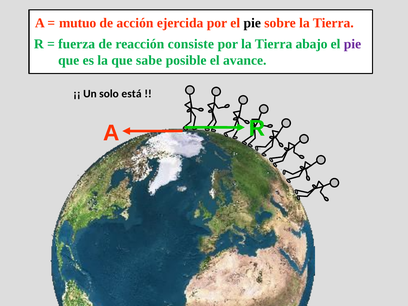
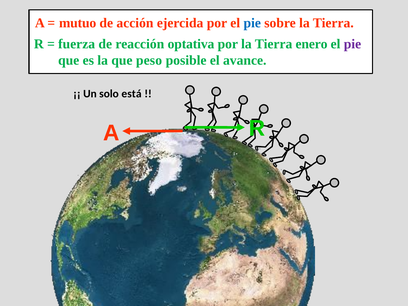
pie at (252, 23) colour: black -> blue
consiste: consiste -> optativa
abajo: abajo -> enero
sabe: sabe -> peso
